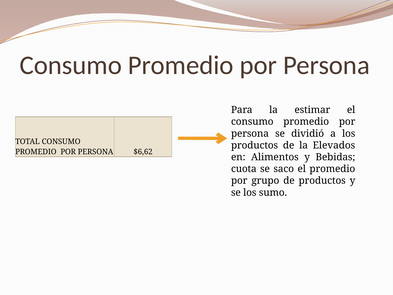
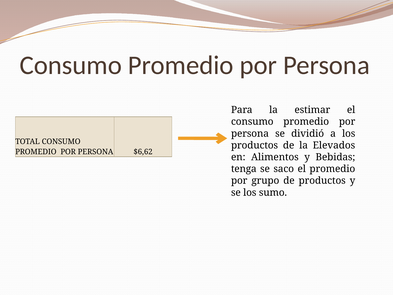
cuota: cuota -> tenga
